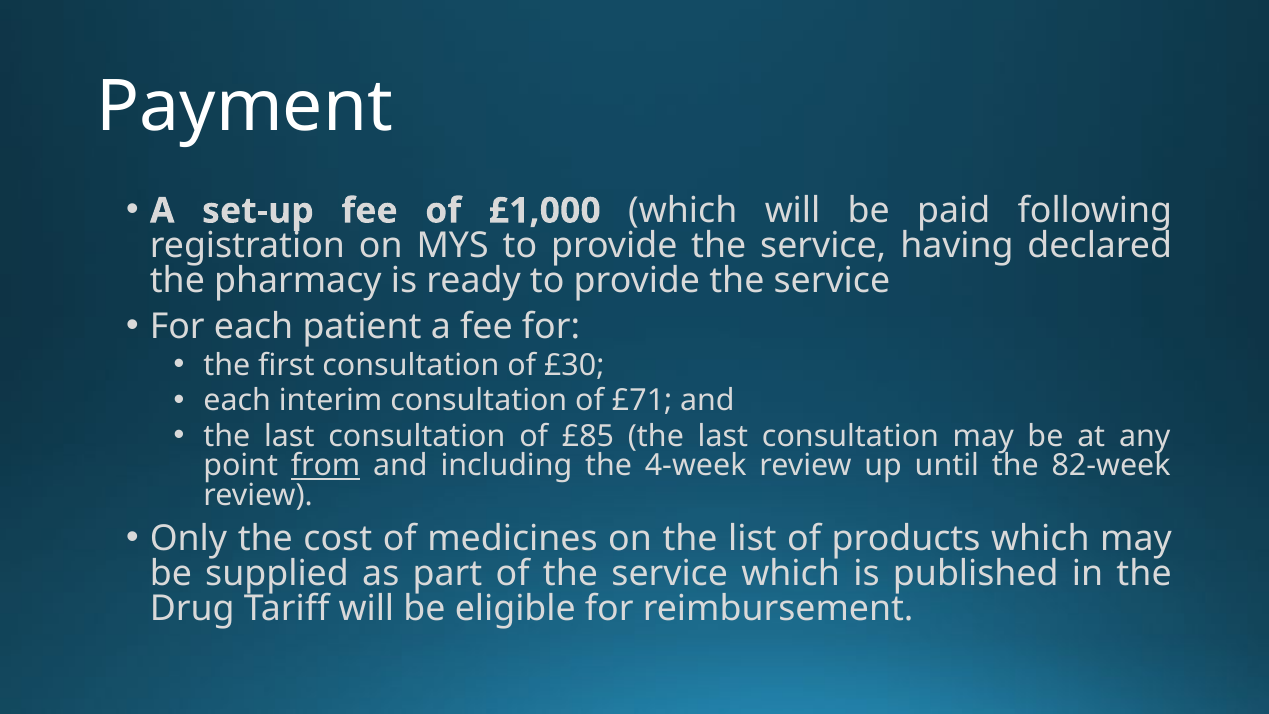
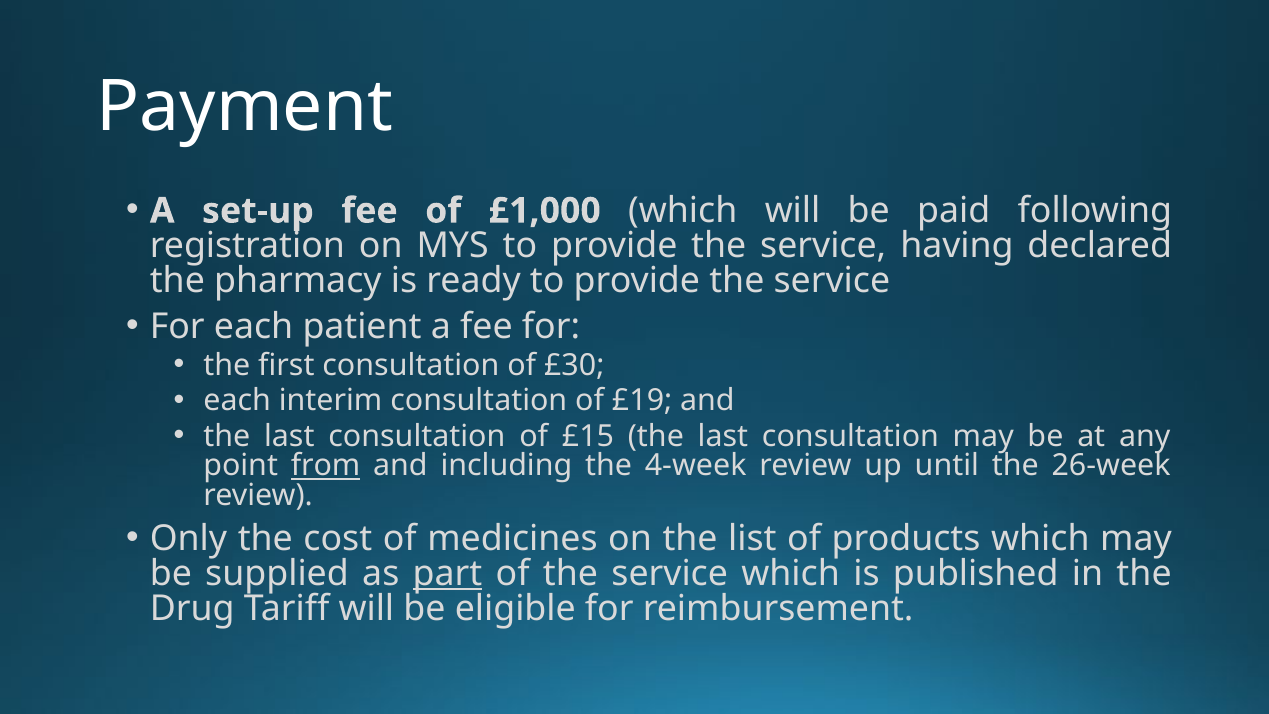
£71: £71 -> £19
£85: £85 -> £15
82-week: 82-week -> 26-week
part underline: none -> present
